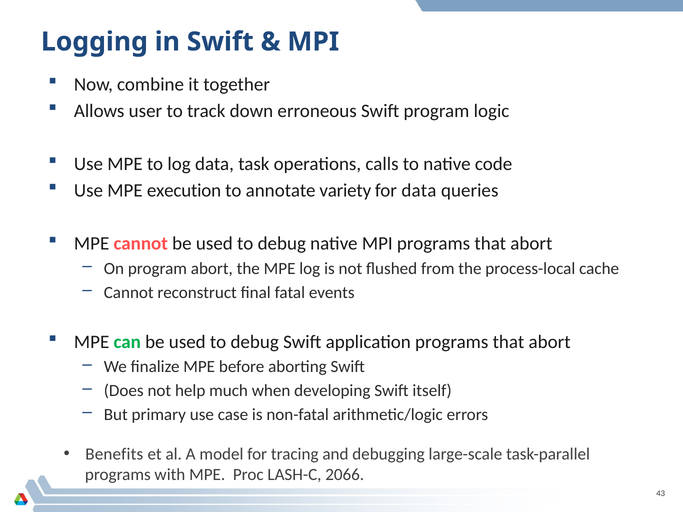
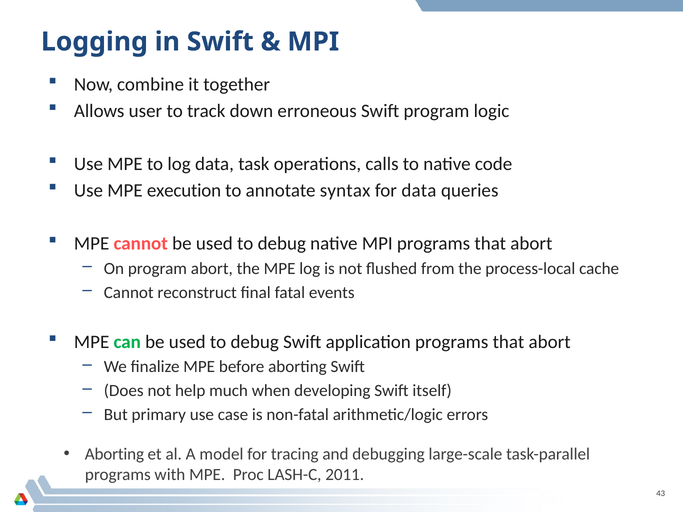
variety: variety -> syntax
Benefits at (114, 454): Benefits -> Aborting
2066: 2066 -> 2011
